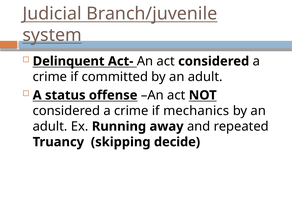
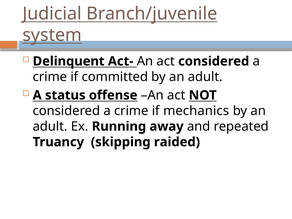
decide: decide -> raided
